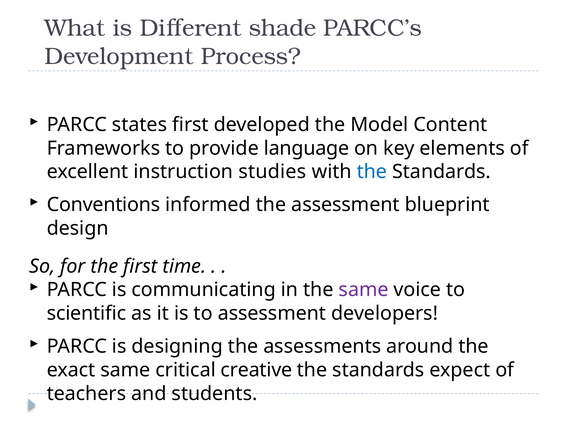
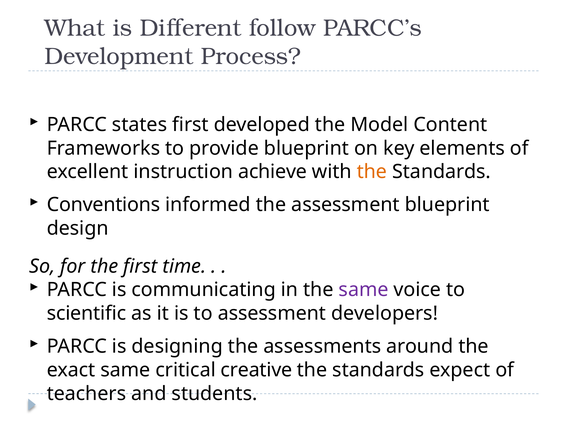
shade: shade -> follow
provide language: language -> blueprint
studies: studies -> achieve
the at (372, 172) colour: blue -> orange
